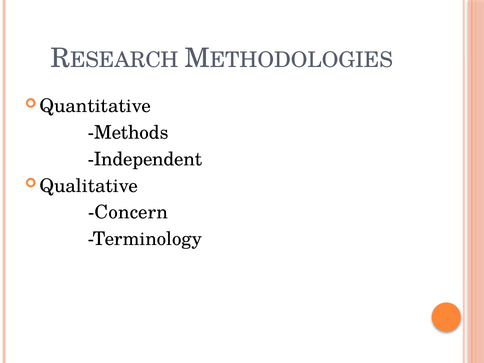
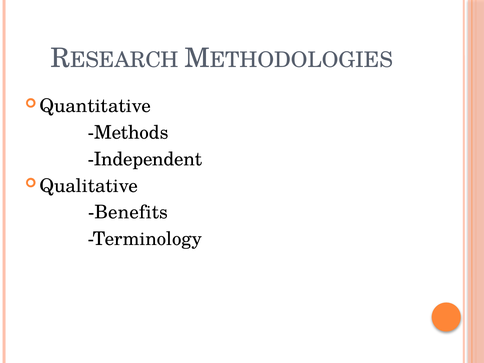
Concern: Concern -> Benefits
